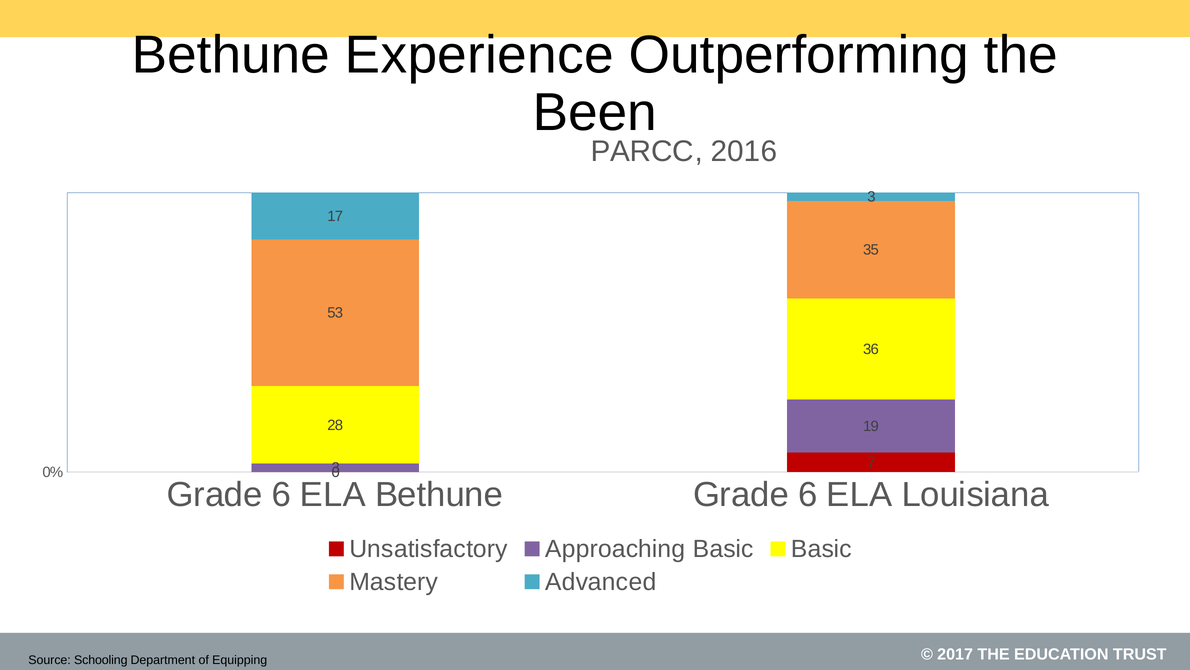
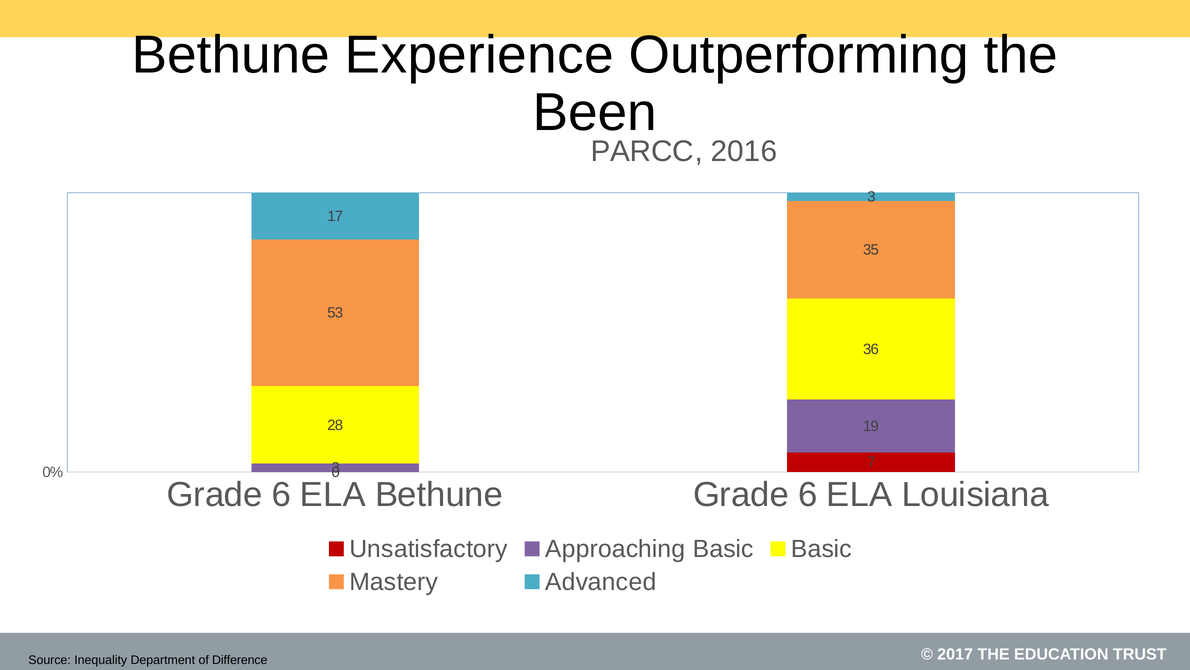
Schooling: Schooling -> Inequality
Equipping: Equipping -> Difference
